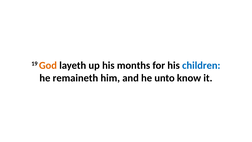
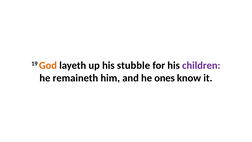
months: months -> stubble
children colour: blue -> purple
unto: unto -> ones
